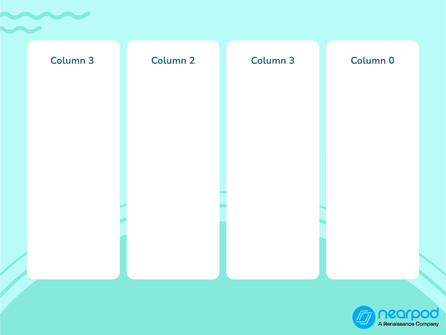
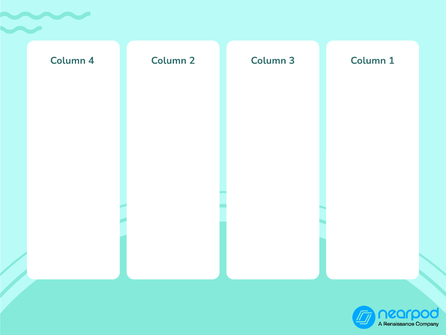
3 at (91, 60): 3 -> 4
0: 0 -> 1
